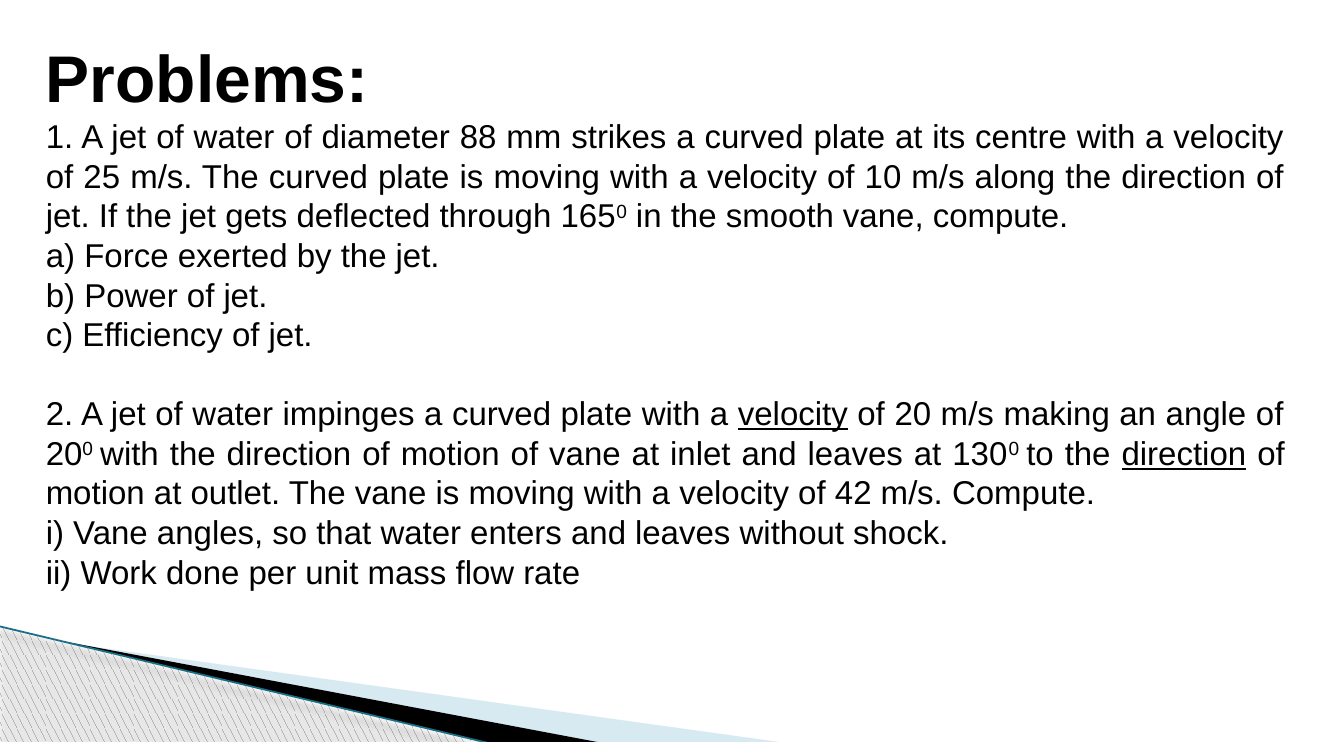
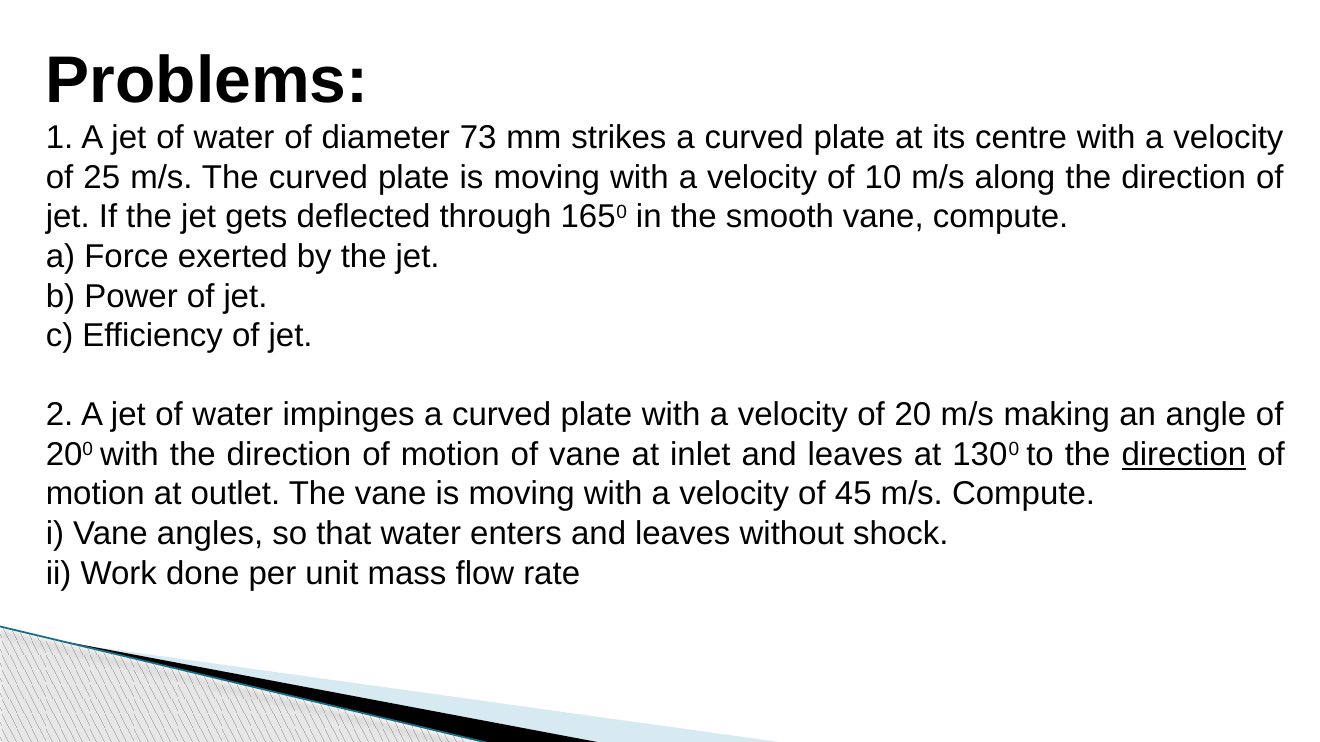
88: 88 -> 73
velocity at (793, 415) underline: present -> none
42: 42 -> 45
